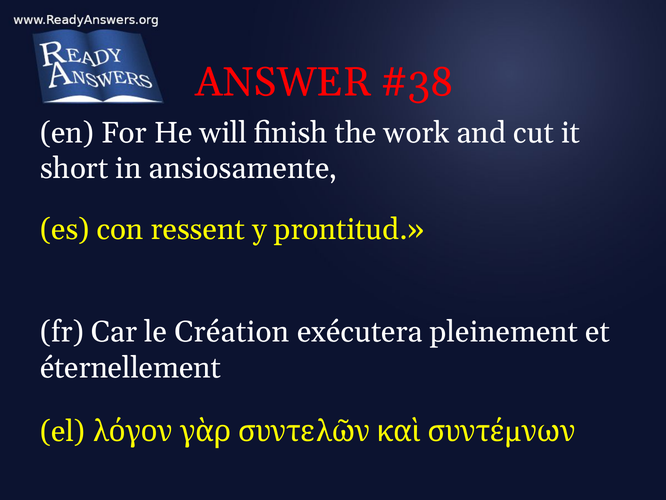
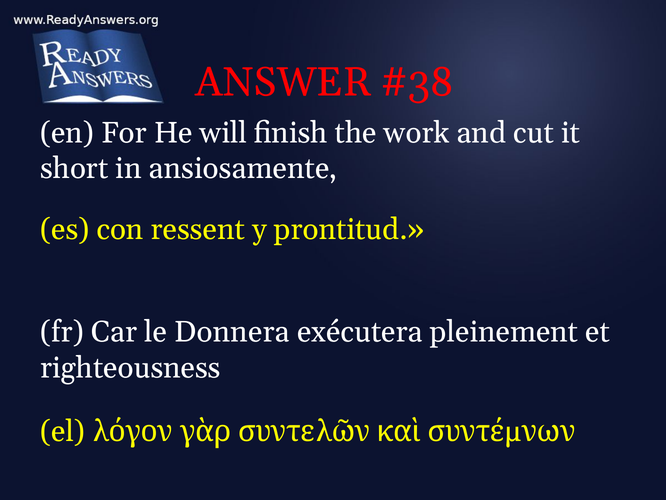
Création: Création -> Donnera
éternellement: éternellement -> righteousness
